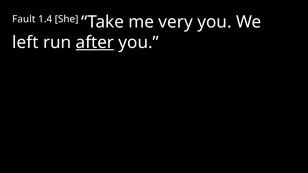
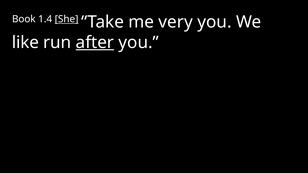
Fault: Fault -> Book
She underline: none -> present
left: left -> like
